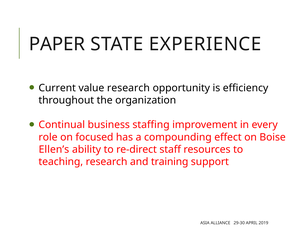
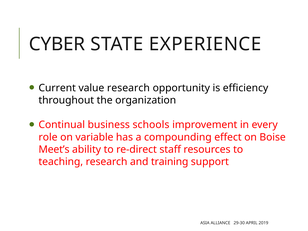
PAPER: PAPER -> CYBER
staffing: staffing -> schools
focused: focused -> variable
Ellen’s: Ellen’s -> Meet’s
